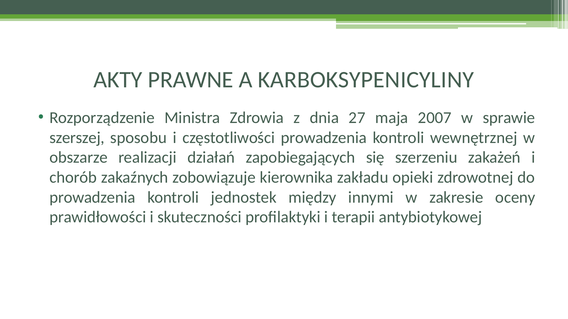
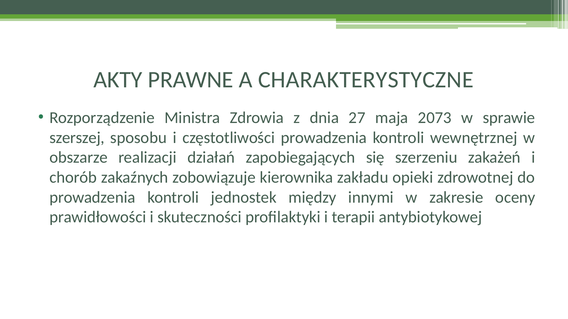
KARBOKSYPENICYLINY: KARBOKSYPENICYLINY -> CHARAKTERYSTYCZNE
2007: 2007 -> 2073
